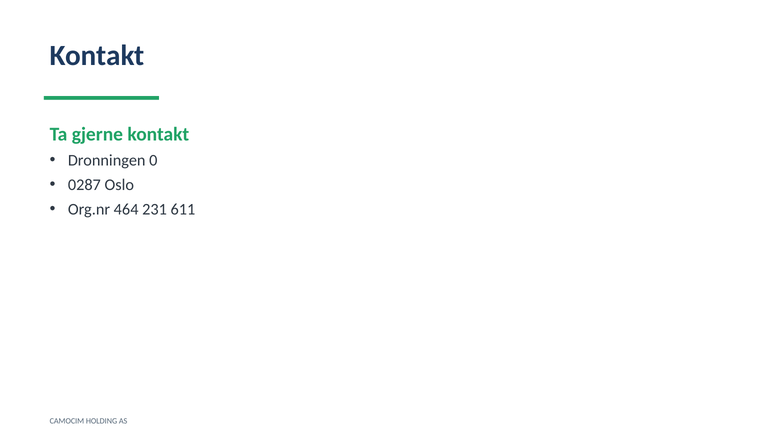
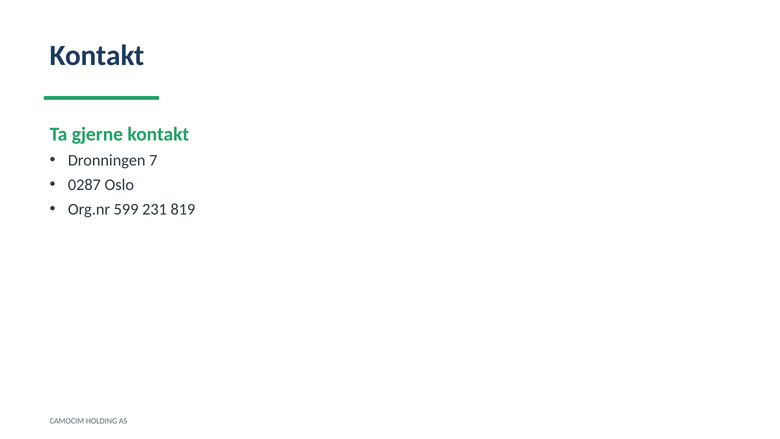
0: 0 -> 7
464: 464 -> 599
611: 611 -> 819
